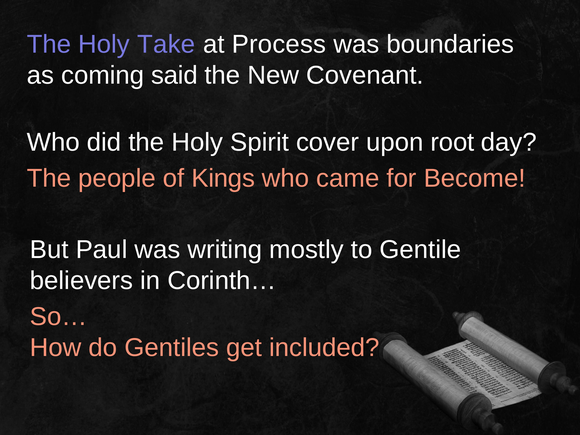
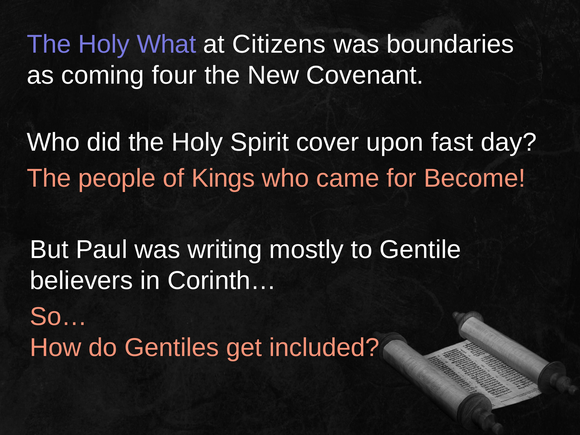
Take: Take -> What
Process: Process -> Citizens
said: said -> four
root: root -> fast
